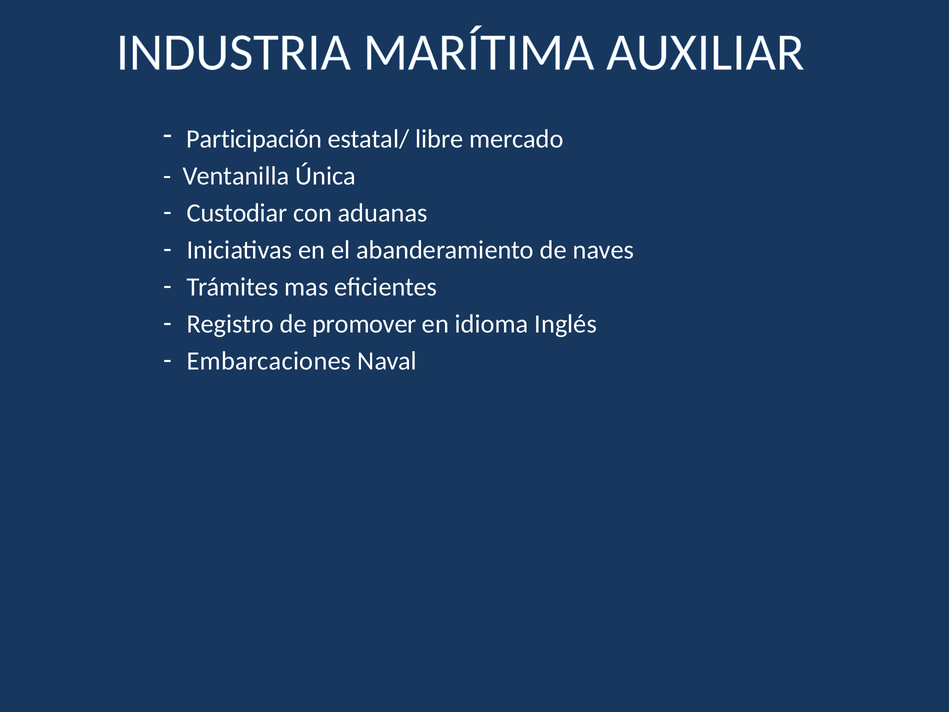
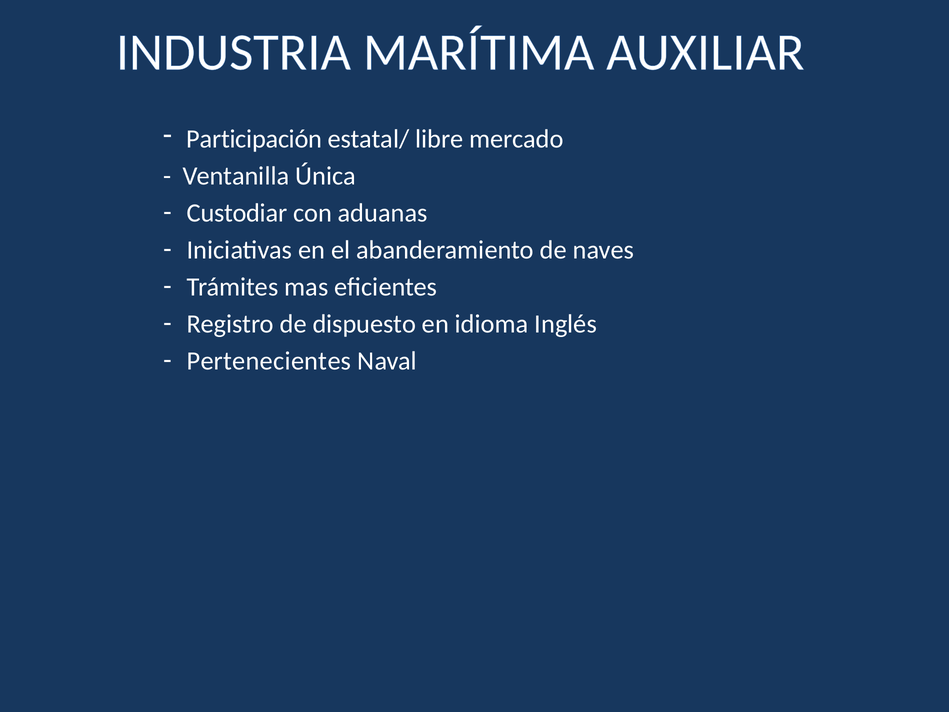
promover: promover -> dispuesto
Embarcaciones: Embarcaciones -> Pertenecientes
